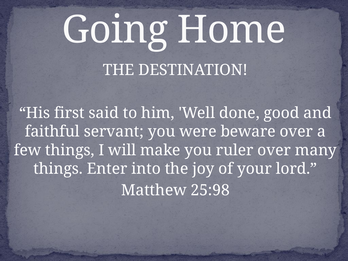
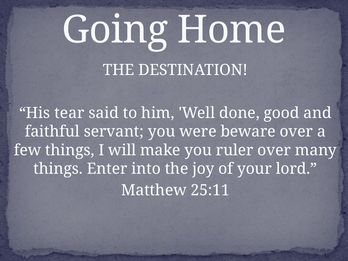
first: first -> tear
25:98: 25:98 -> 25:11
